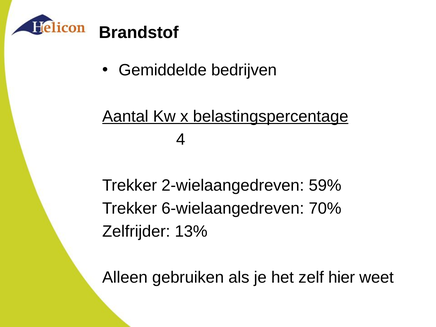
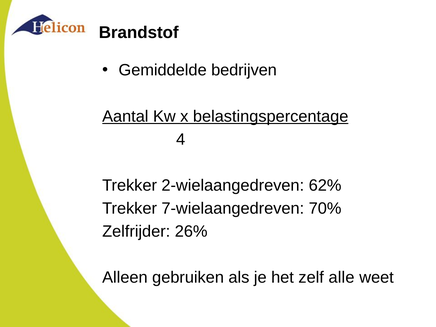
59%: 59% -> 62%
6-wielaangedreven: 6-wielaangedreven -> 7-wielaangedreven
13%: 13% -> 26%
hier: hier -> alle
